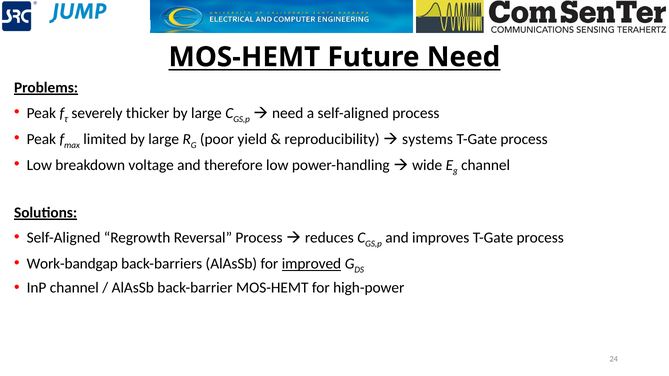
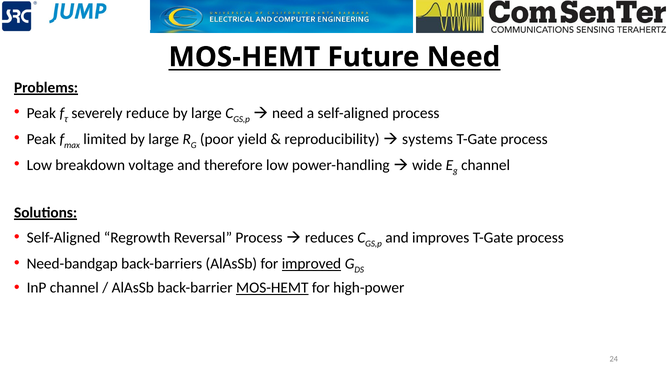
thicker: thicker -> reduce
Work-bandgap: Work-bandgap -> Need-bandgap
MOS-HEMT at (272, 288) underline: none -> present
